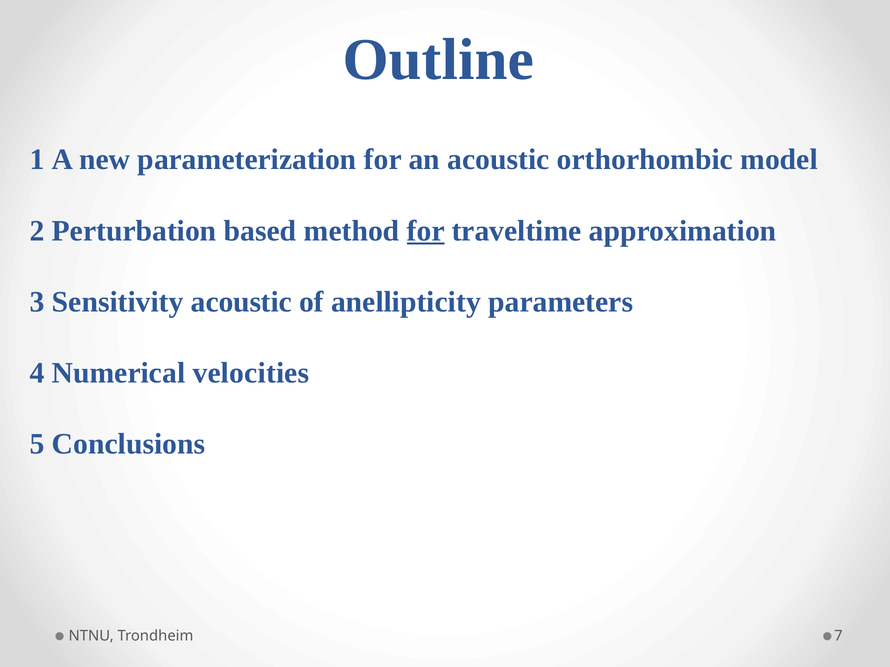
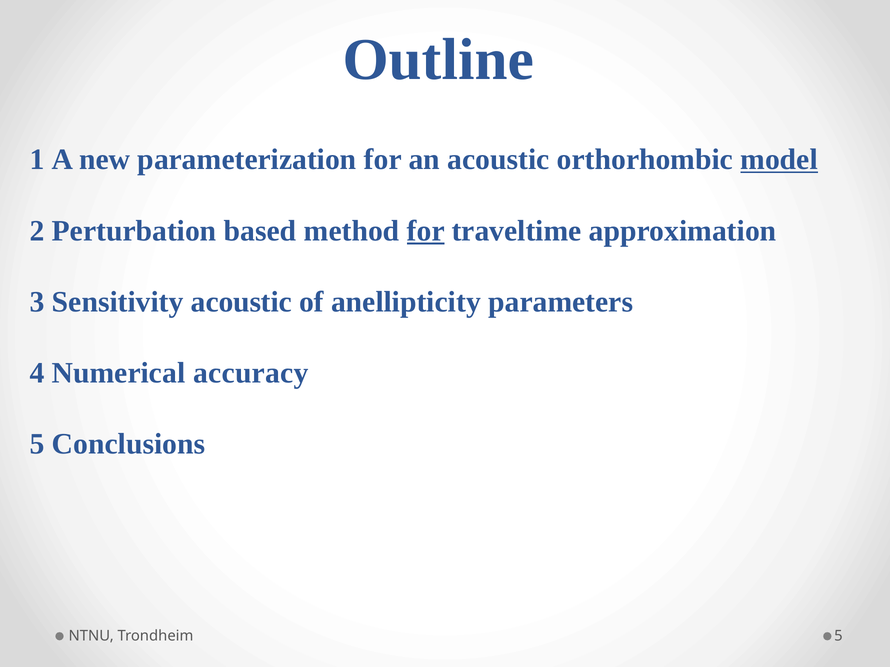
model underline: none -> present
velocities: velocities -> accuracy
Trondheim 7: 7 -> 5
